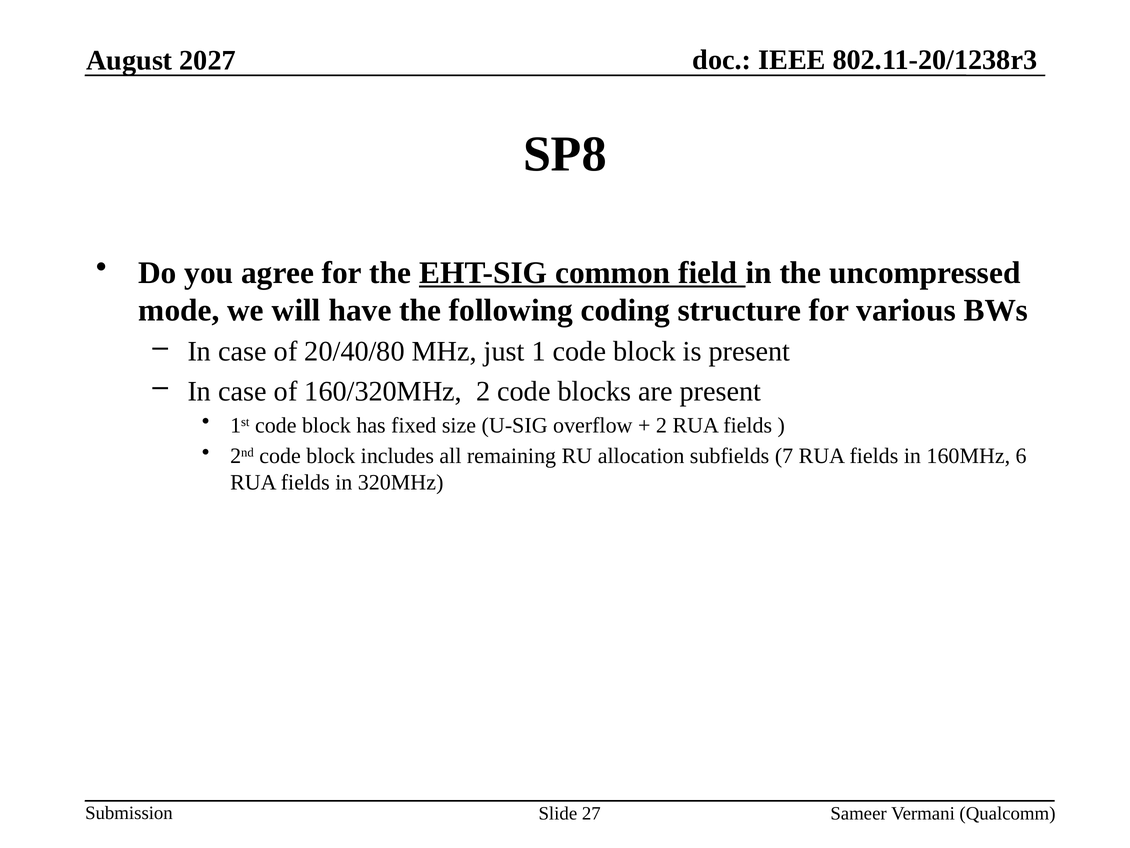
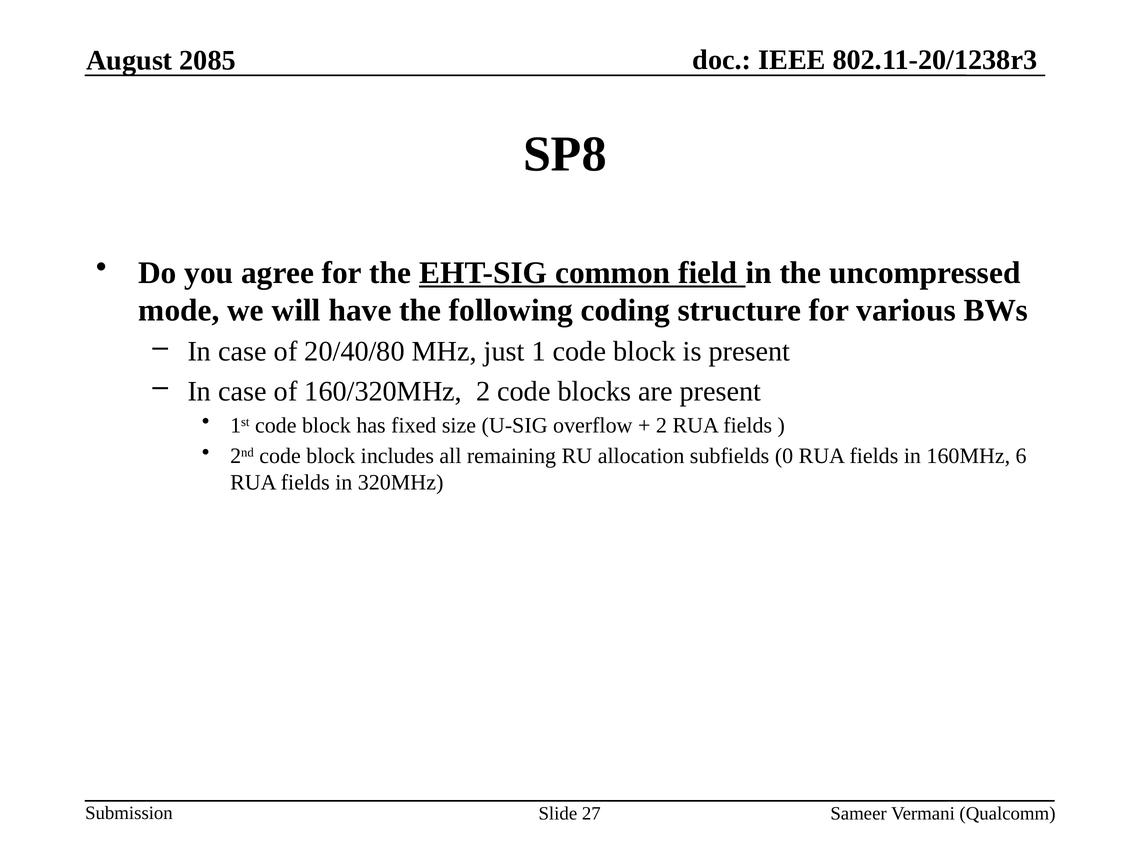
2027: 2027 -> 2085
7: 7 -> 0
